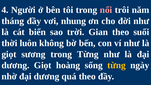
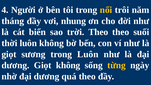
nổi colour: pink -> yellow
trời Gian: Gian -> Theo
trong Từng: Từng -> Luôn
Giọt hoàng: hoàng -> không
